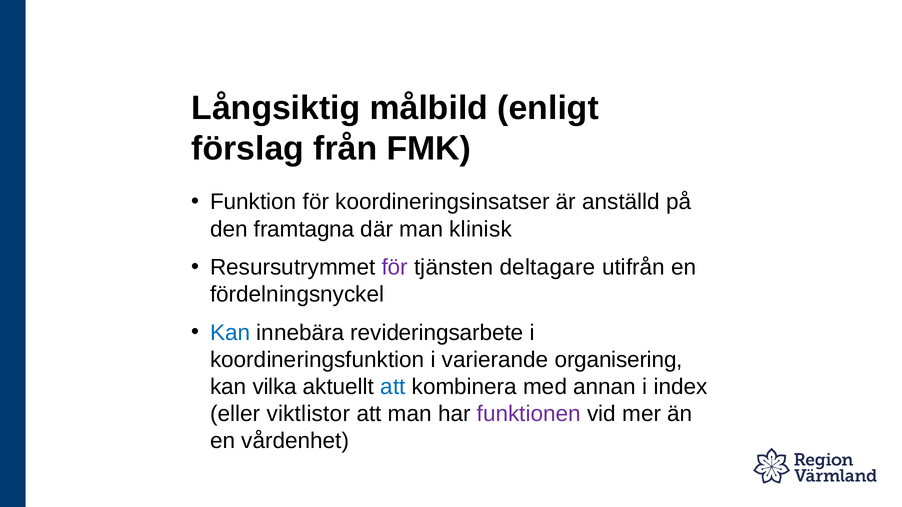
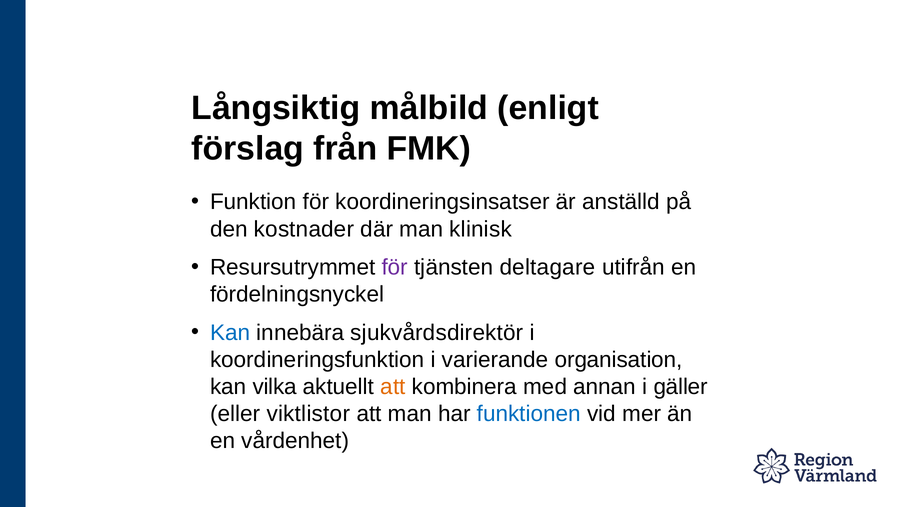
framtagna: framtagna -> kostnader
revideringsarbete: revideringsarbete -> sjukvårdsdirektör
organisering: organisering -> organisation
att at (393, 387) colour: blue -> orange
index: index -> gäller
funktionen colour: purple -> blue
